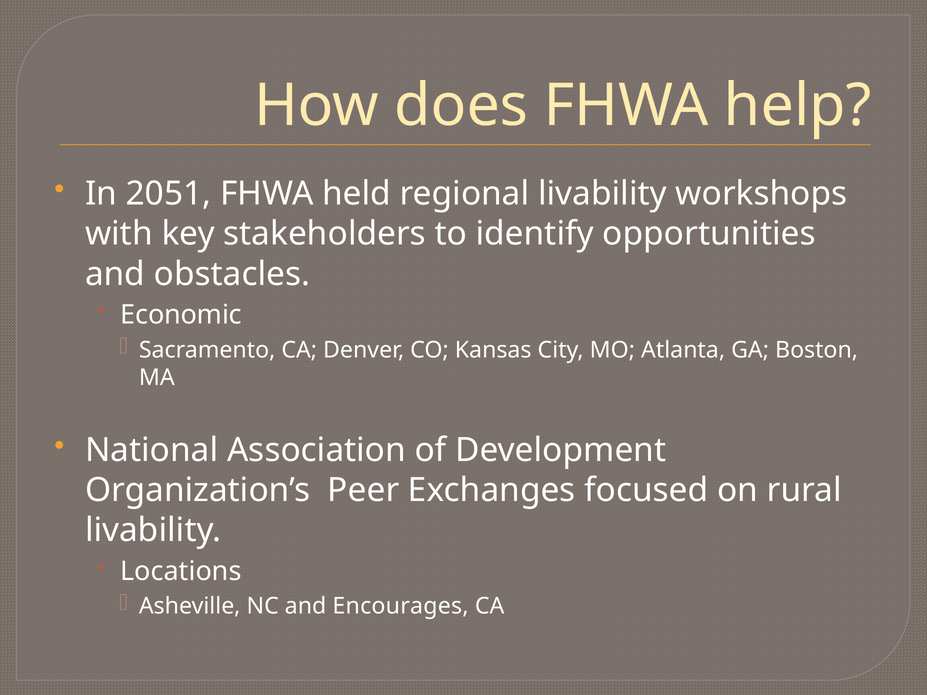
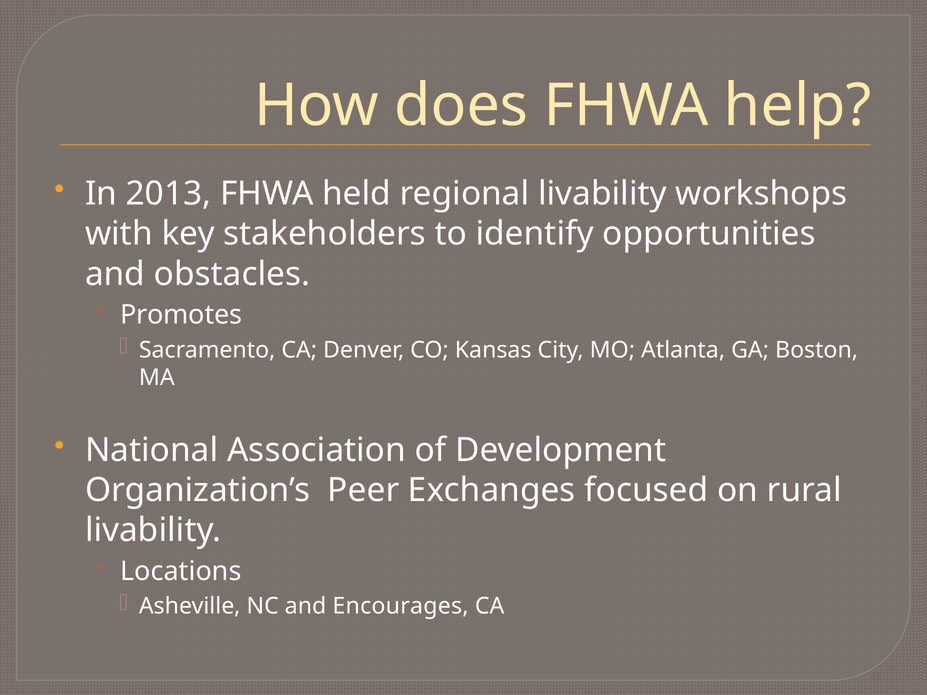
2051: 2051 -> 2013
Economic: Economic -> Promotes
